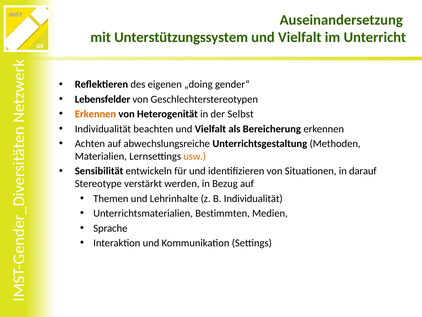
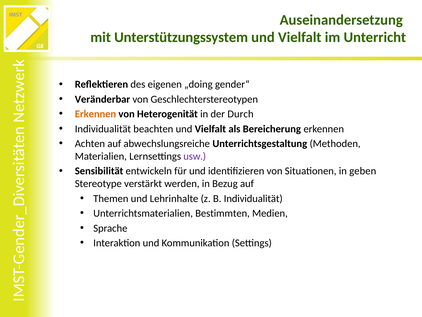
Lebensfelder: Lebensfelder -> Veränderbar
Selbst: Selbst -> Durch
usw colour: orange -> purple
darauf: darauf -> geben
